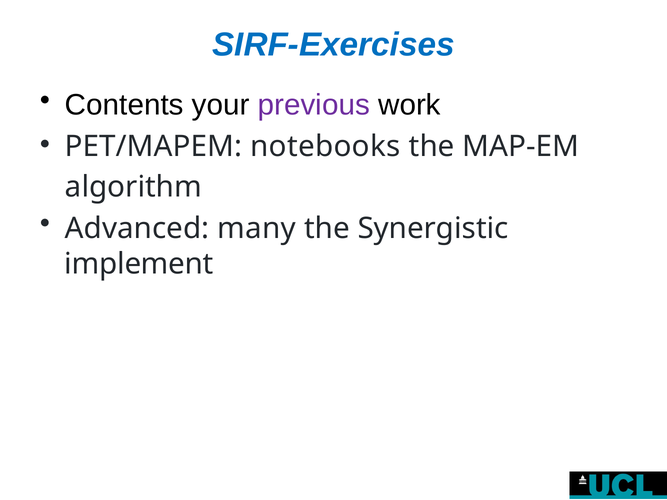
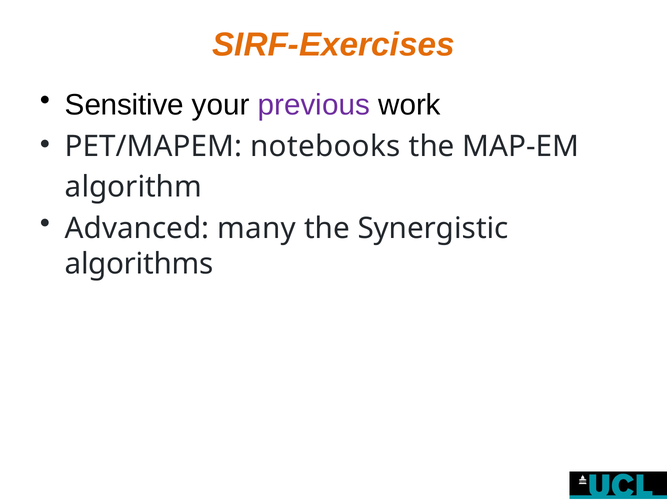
SIRF-Exercises colour: blue -> orange
Contents: Contents -> Sensitive
implement: implement -> algorithms
